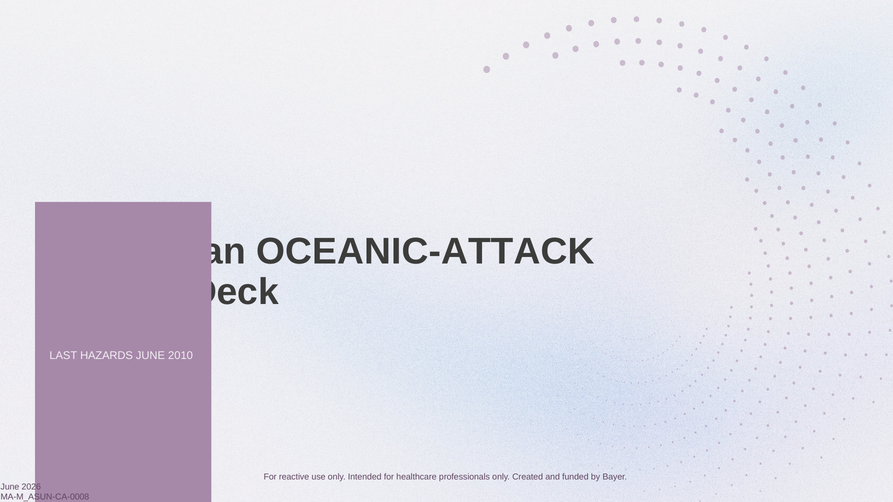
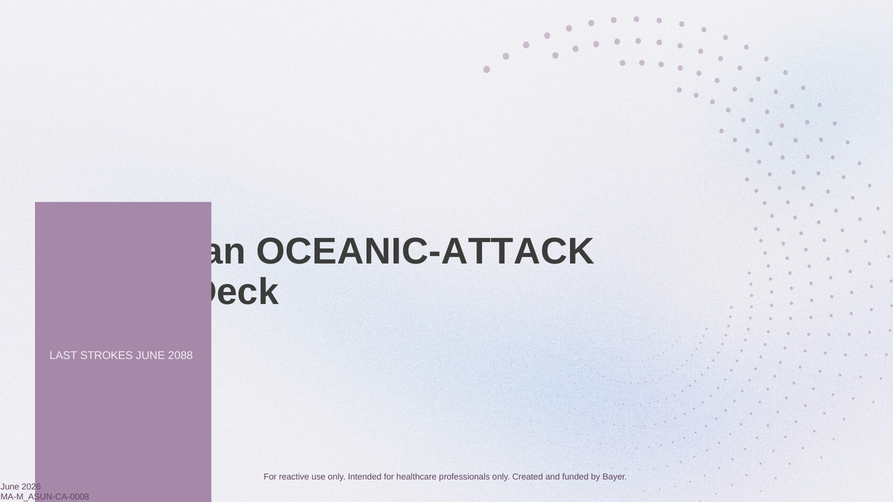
HAZARDS: HAZARDS -> STROKES
2010: 2010 -> 2088
